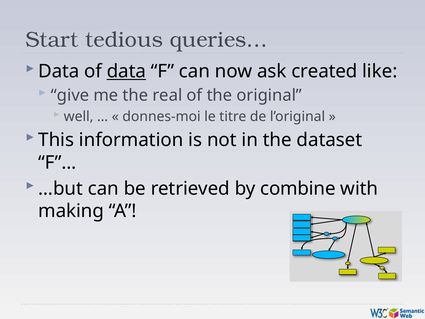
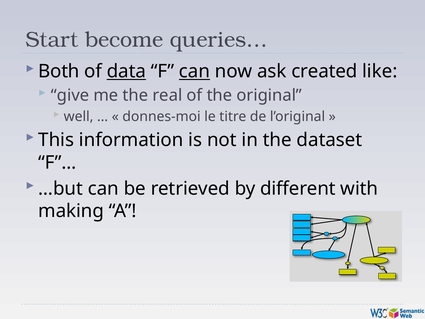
tedious: tedious -> become
Data at (59, 71): Data -> Both
can at (195, 71) underline: none -> present
combine: combine -> different
